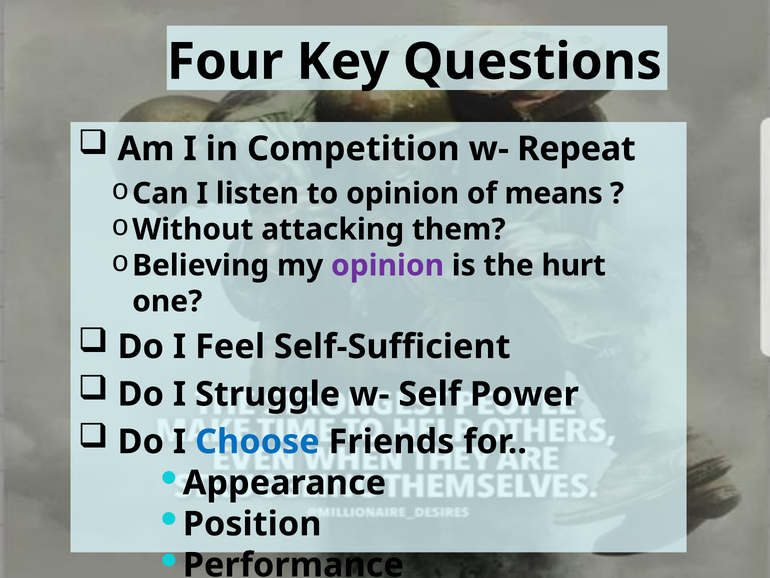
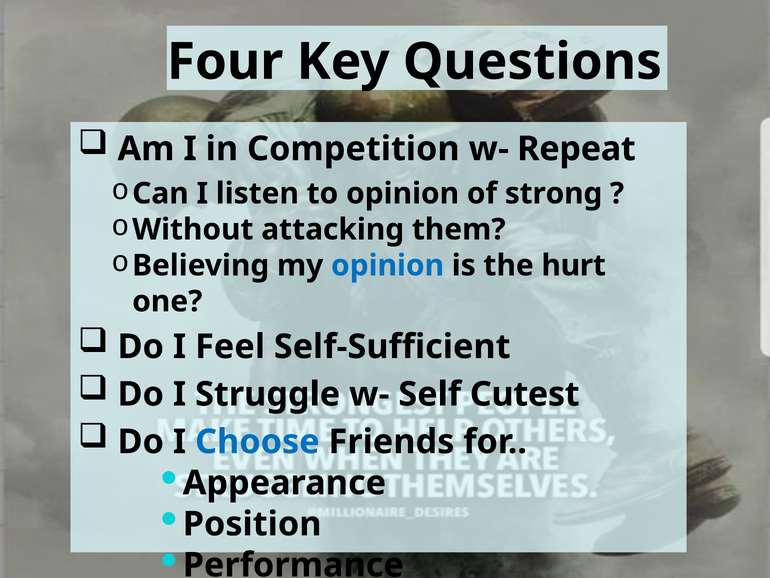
means: means -> strong
opinion at (388, 265) colour: purple -> blue
Power: Power -> Cutest
